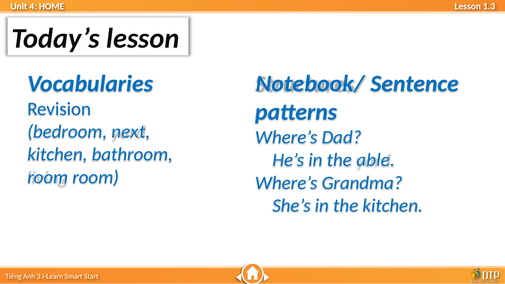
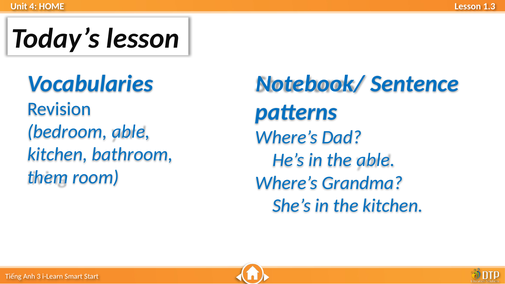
bedroom next: next -> able
room at (48, 177): room -> them
